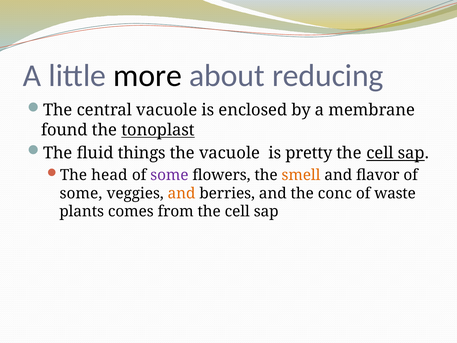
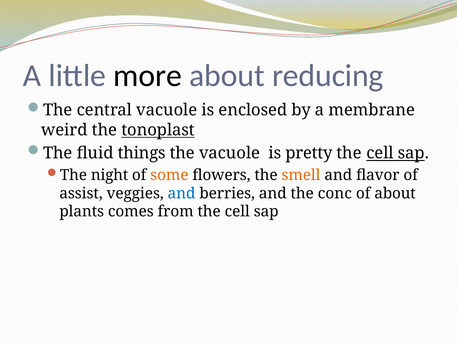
found: found -> weird
head: head -> night
some at (169, 175) colour: purple -> orange
some at (81, 193): some -> assist
and at (182, 193) colour: orange -> blue
of waste: waste -> about
